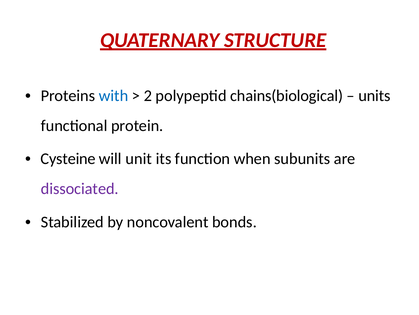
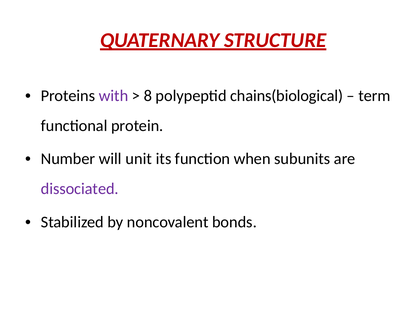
with colour: blue -> purple
2: 2 -> 8
units: units -> term
Cysteine: Cysteine -> Number
